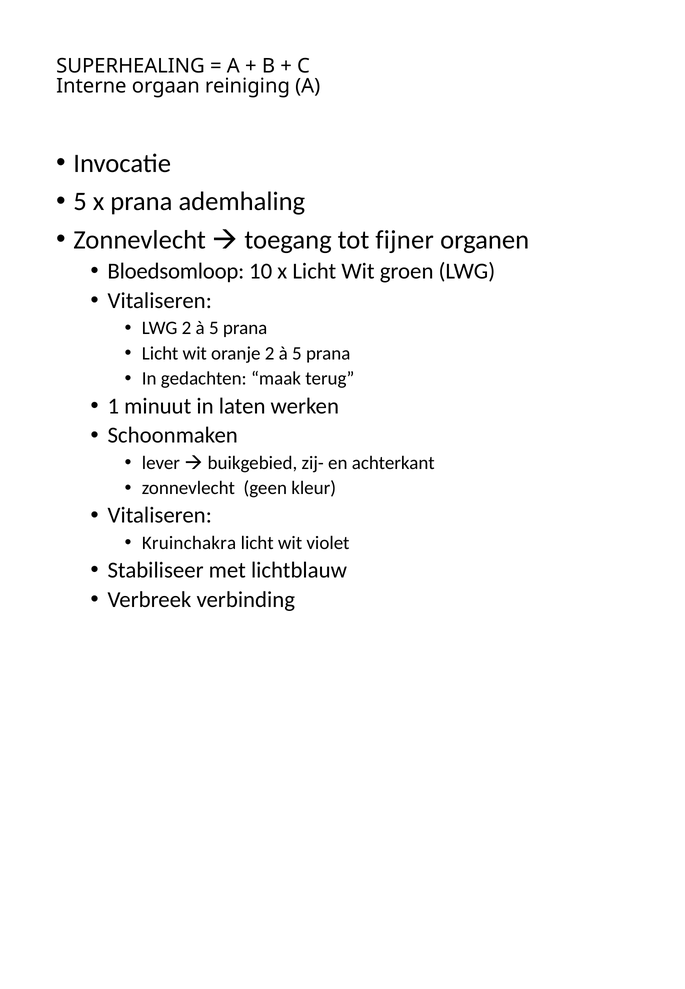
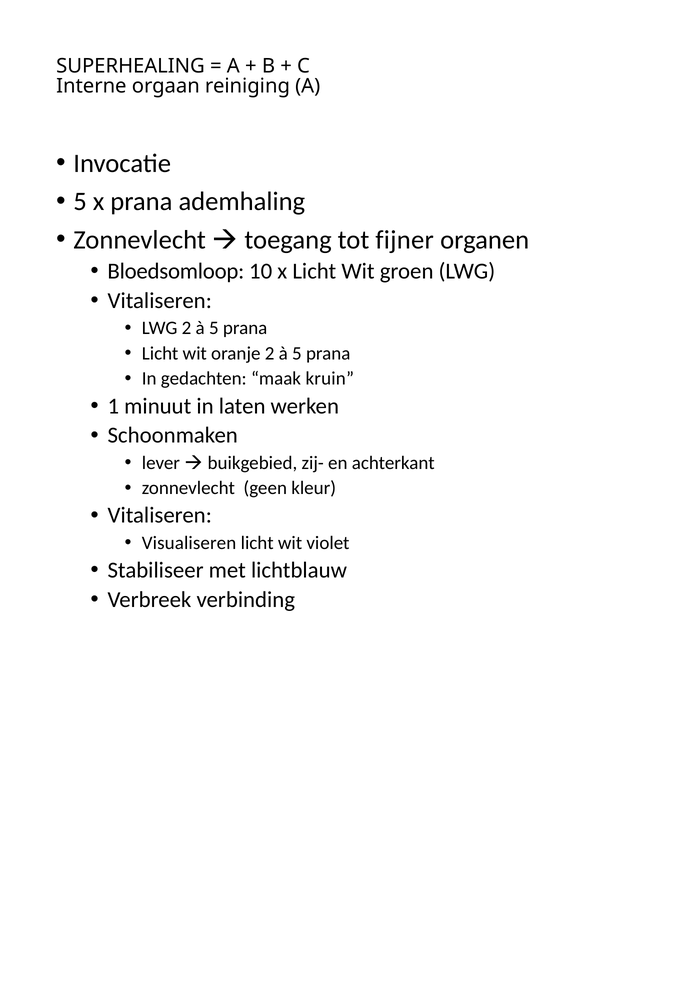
terug: terug -> kruin
Kruinchakra: Kruinchakra -> Visualiseren
